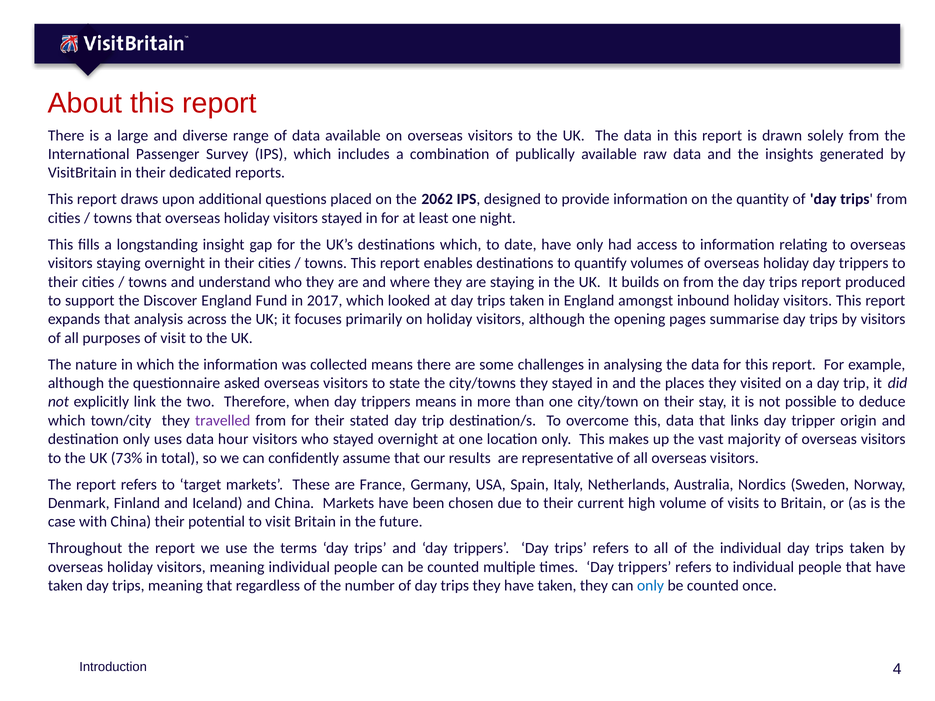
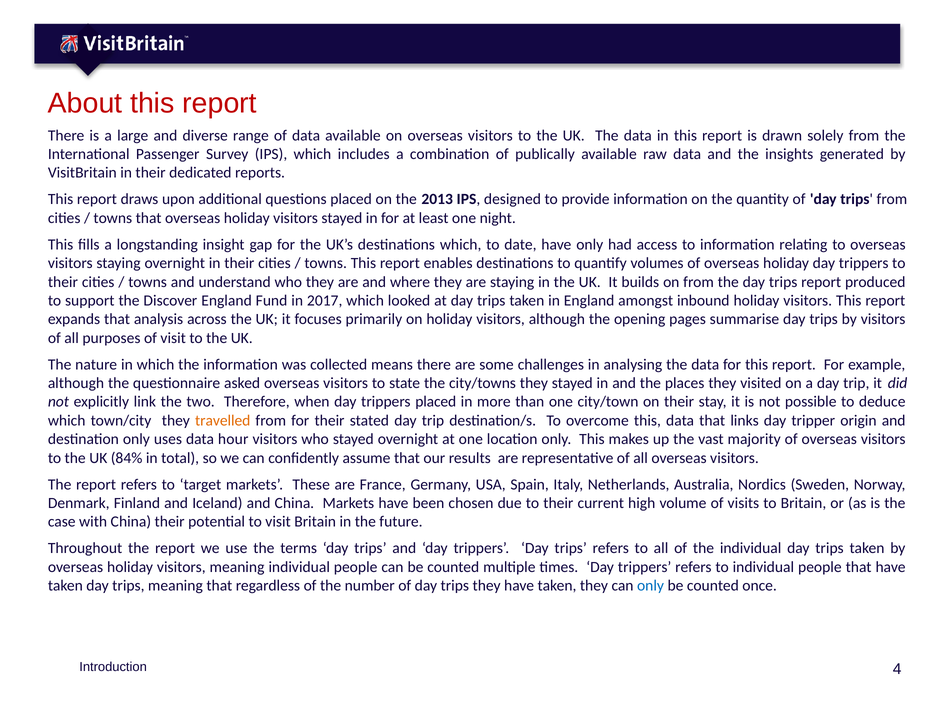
2062: 2062 -> 2013
trippers means: means -> placed
travelled colour: purple -> orange
73%: 73% -> 84%
